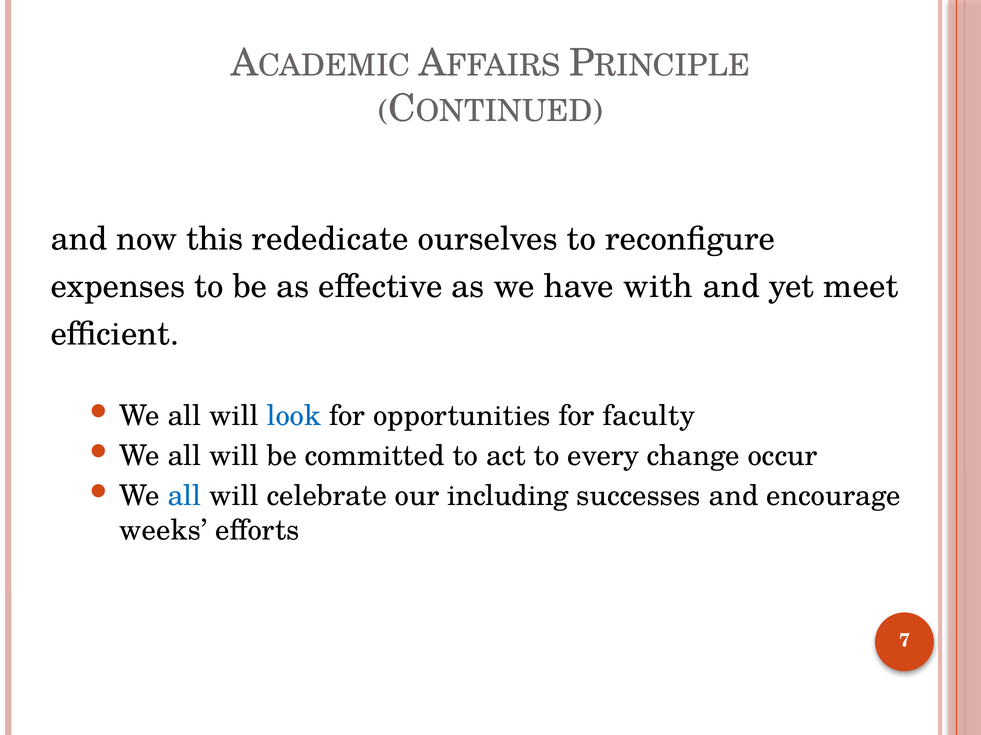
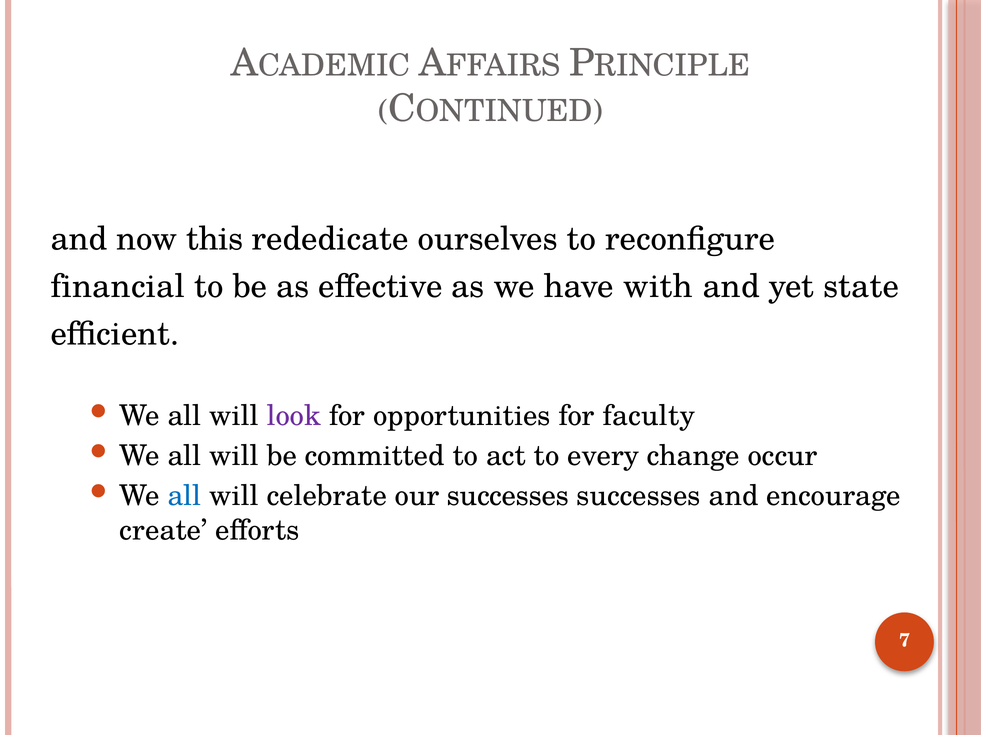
expenses: expenses -> financial
meet: meet -> state
look colour: blue -> purple
our including: including -> successes
weeks: weeks -> create
